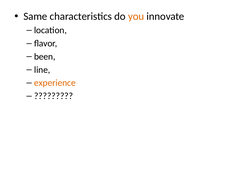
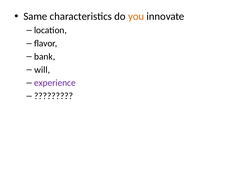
been: been -> bank
line: line -> will
experience colour: orange -> purple
